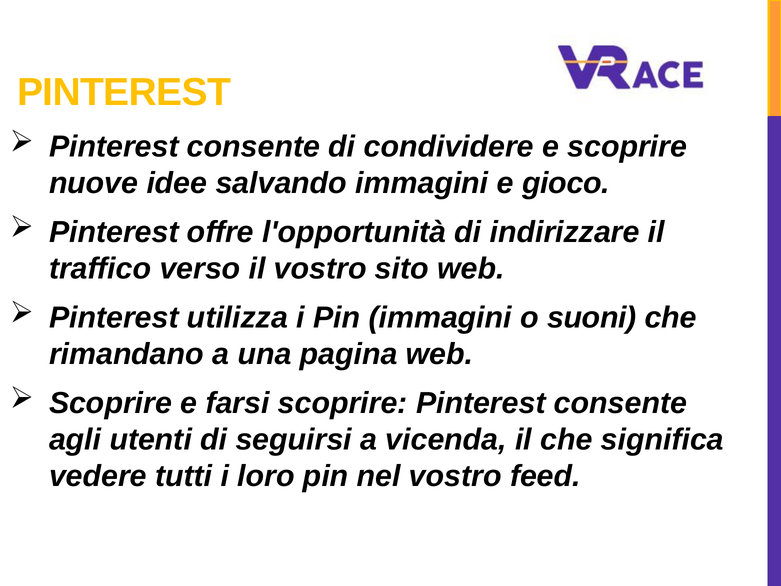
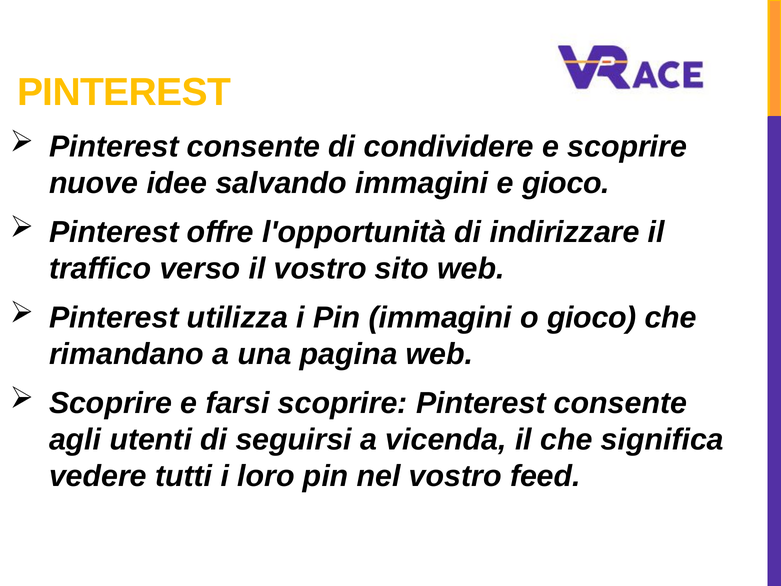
o suoni: suoni -> gioco
